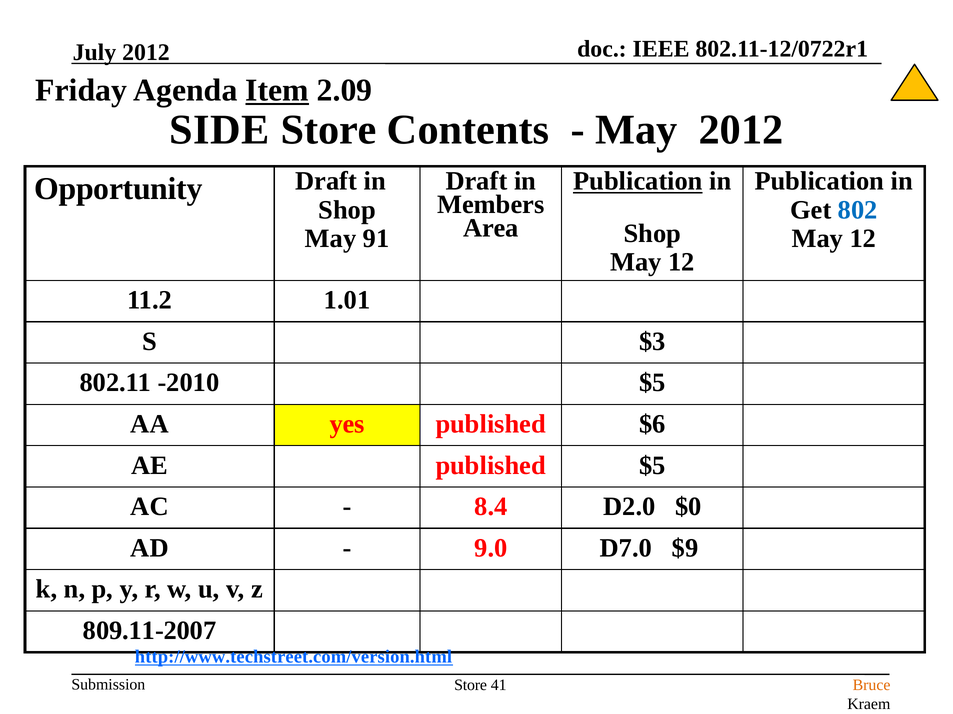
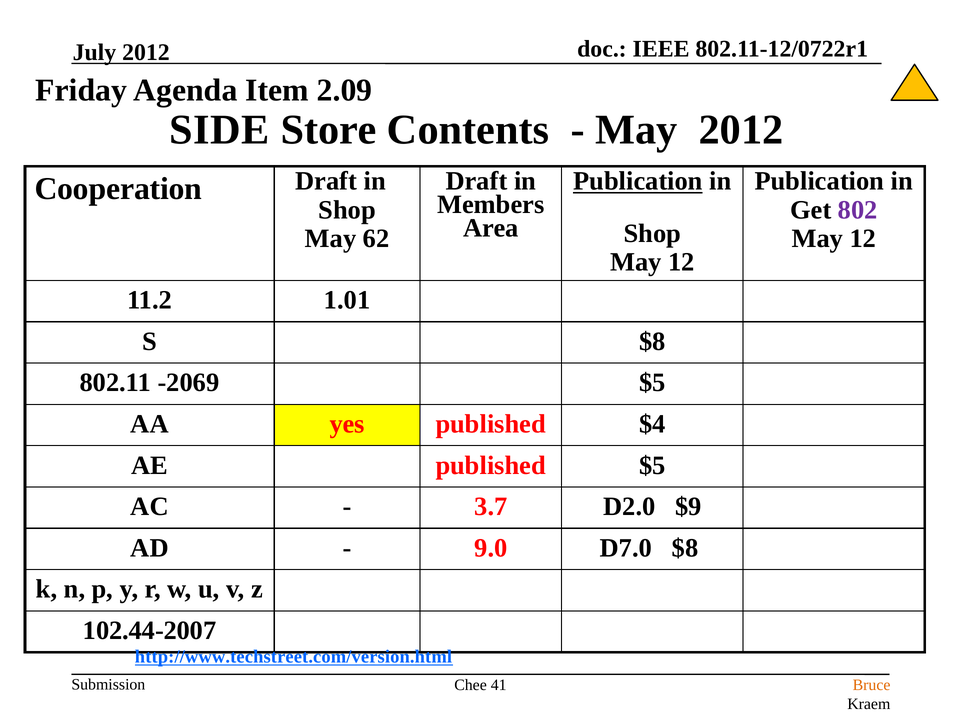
Item underline: present -> none
Opportunity: Opportunity -> Cooperation
802 colour: blue -> purple
91: 91 -> 62
S $3: $3 -> $8
-2010: -2010 -> -2069
$6: $6 -> $4
8.4: 8.4 -> 3.7
$0: $0 -> $9
D7.0 $9: $9 -> $8
809.11-2007: 809.11-2007 -> 102.44-2007
Store at (471, 685): Store -> Chee
